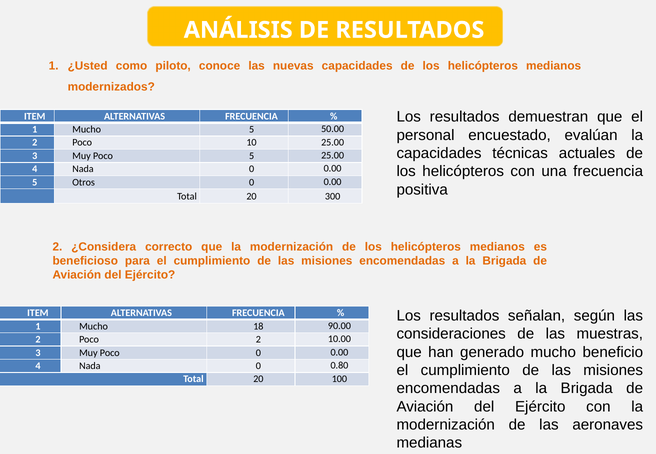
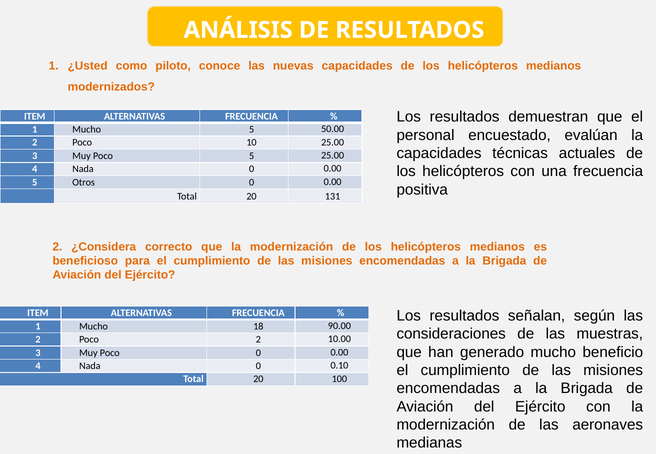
300: 300 -> 131
0.80: 0.80 -> 0.10
